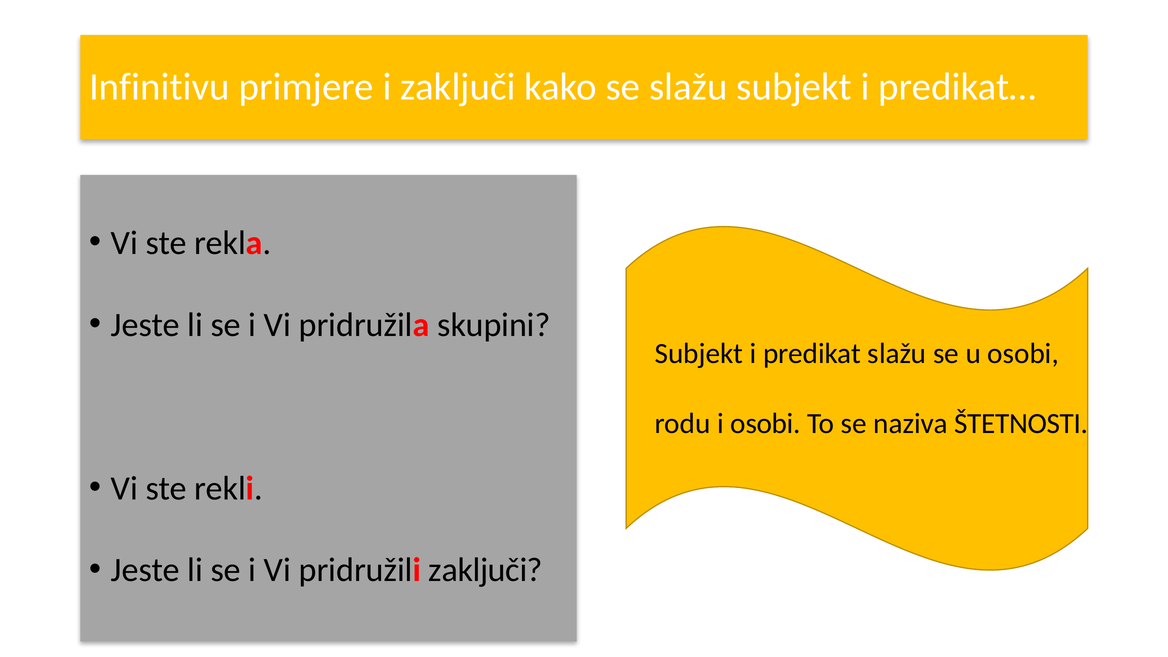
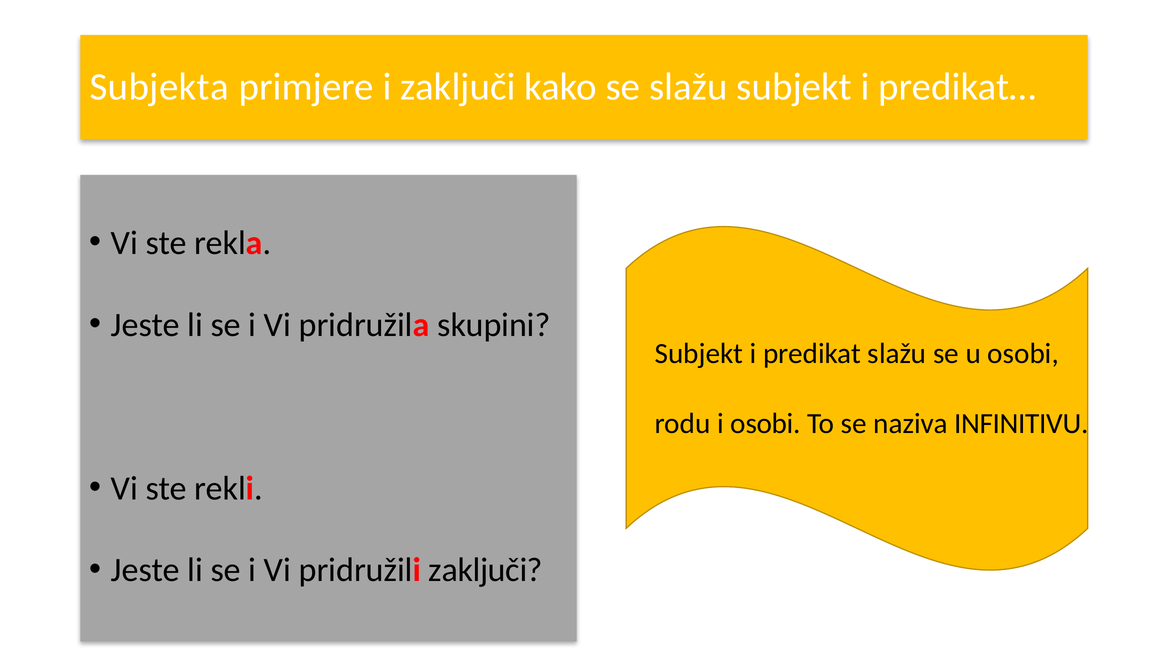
Infinitivu: Infinitivu -> Subjekta
ŠTETNOSTI: ŠTETNOSTI -> INFINITIVU
